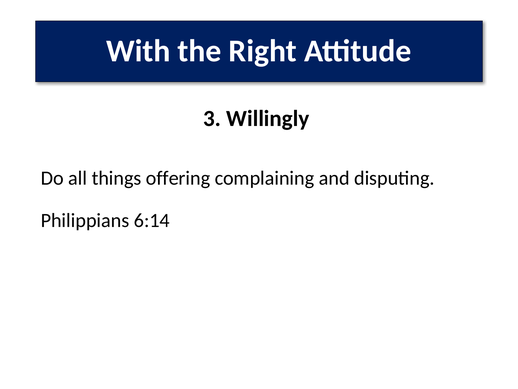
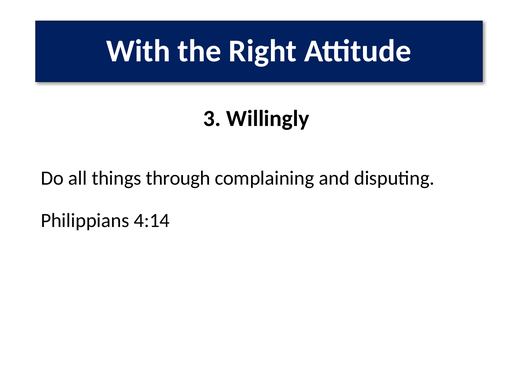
offering: offering -> through
6:14: 6:14 -> 4:14
